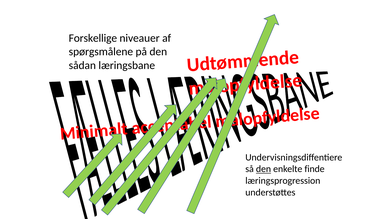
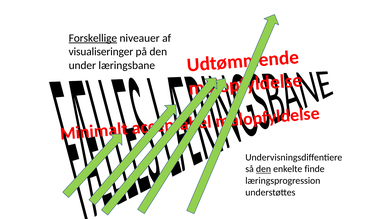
Forskellige underline: none -> present
spørgsmålene: spørgsmålene -> visualiseringer
sådan: sådan -> under
